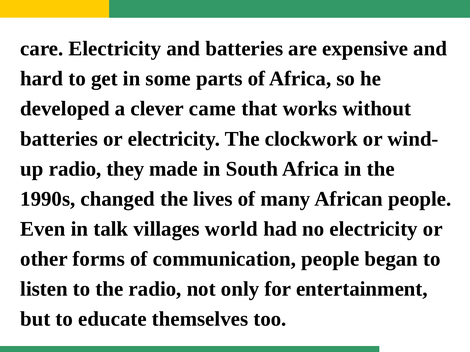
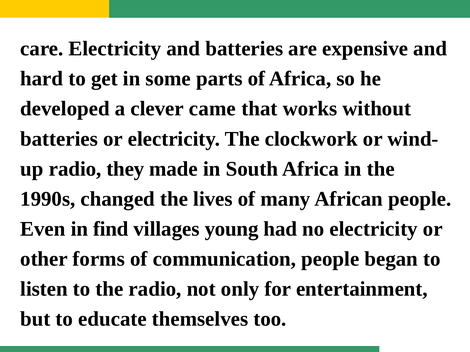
talk: talk -> find
world: world -> young
